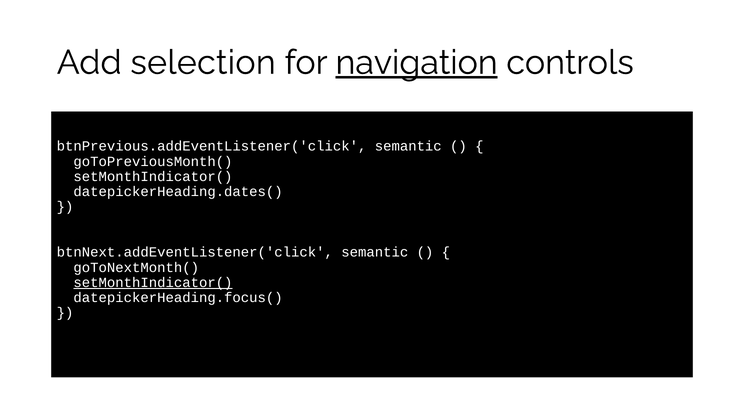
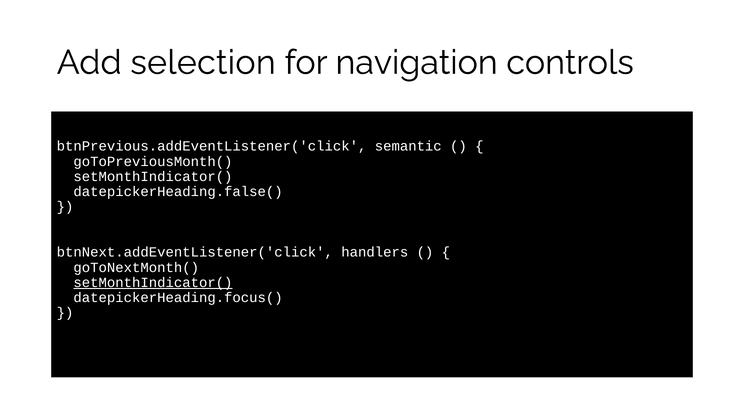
navigation underline: present -> none
datepickerHeading.dates(: datepickerHeading.dates( -> datepickerHeading.false(
btnNext.addEventListener('click semantic: semantic -> handlers
